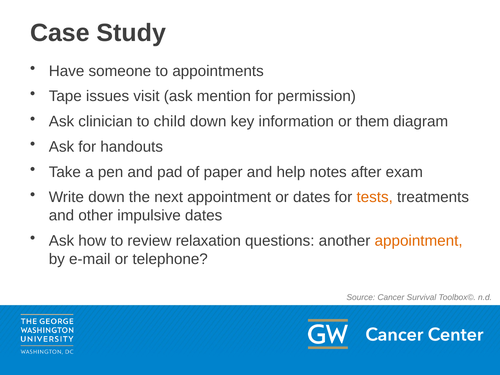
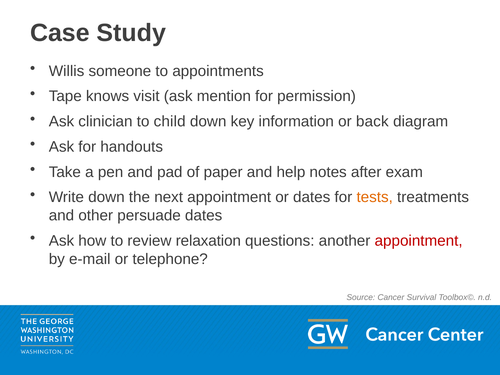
Have: Have -> Willis
issues: issues -> knows
them: them -> back
impulsive: impulsive -> persuade
appointment at (419, 241) colour: orange -> red
